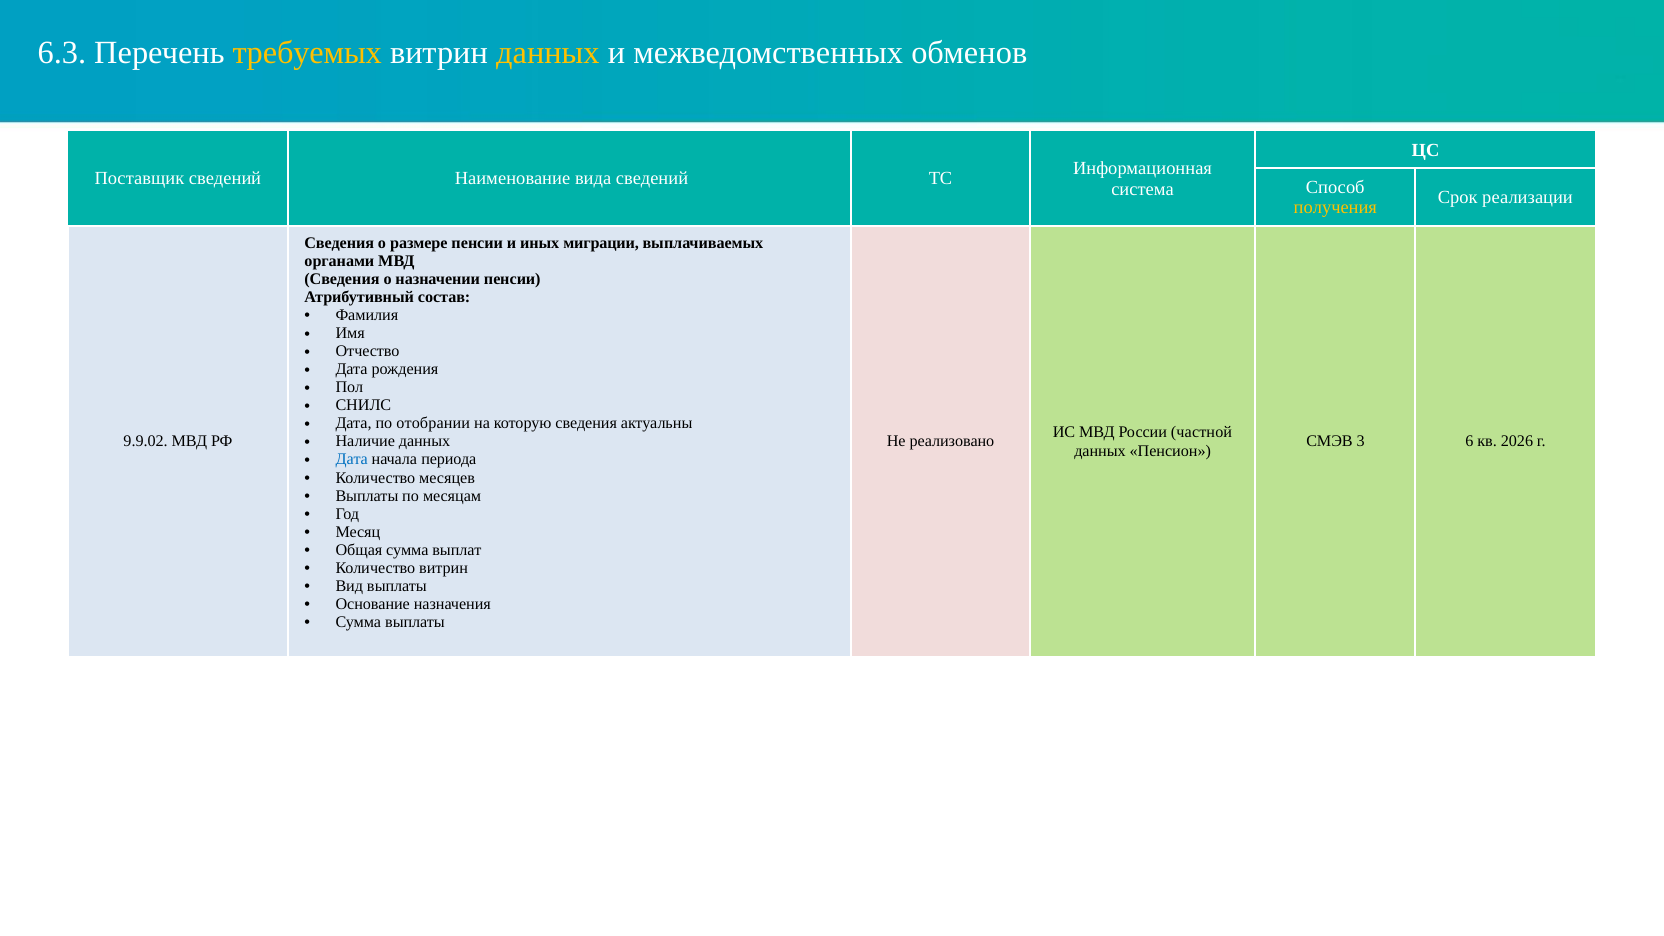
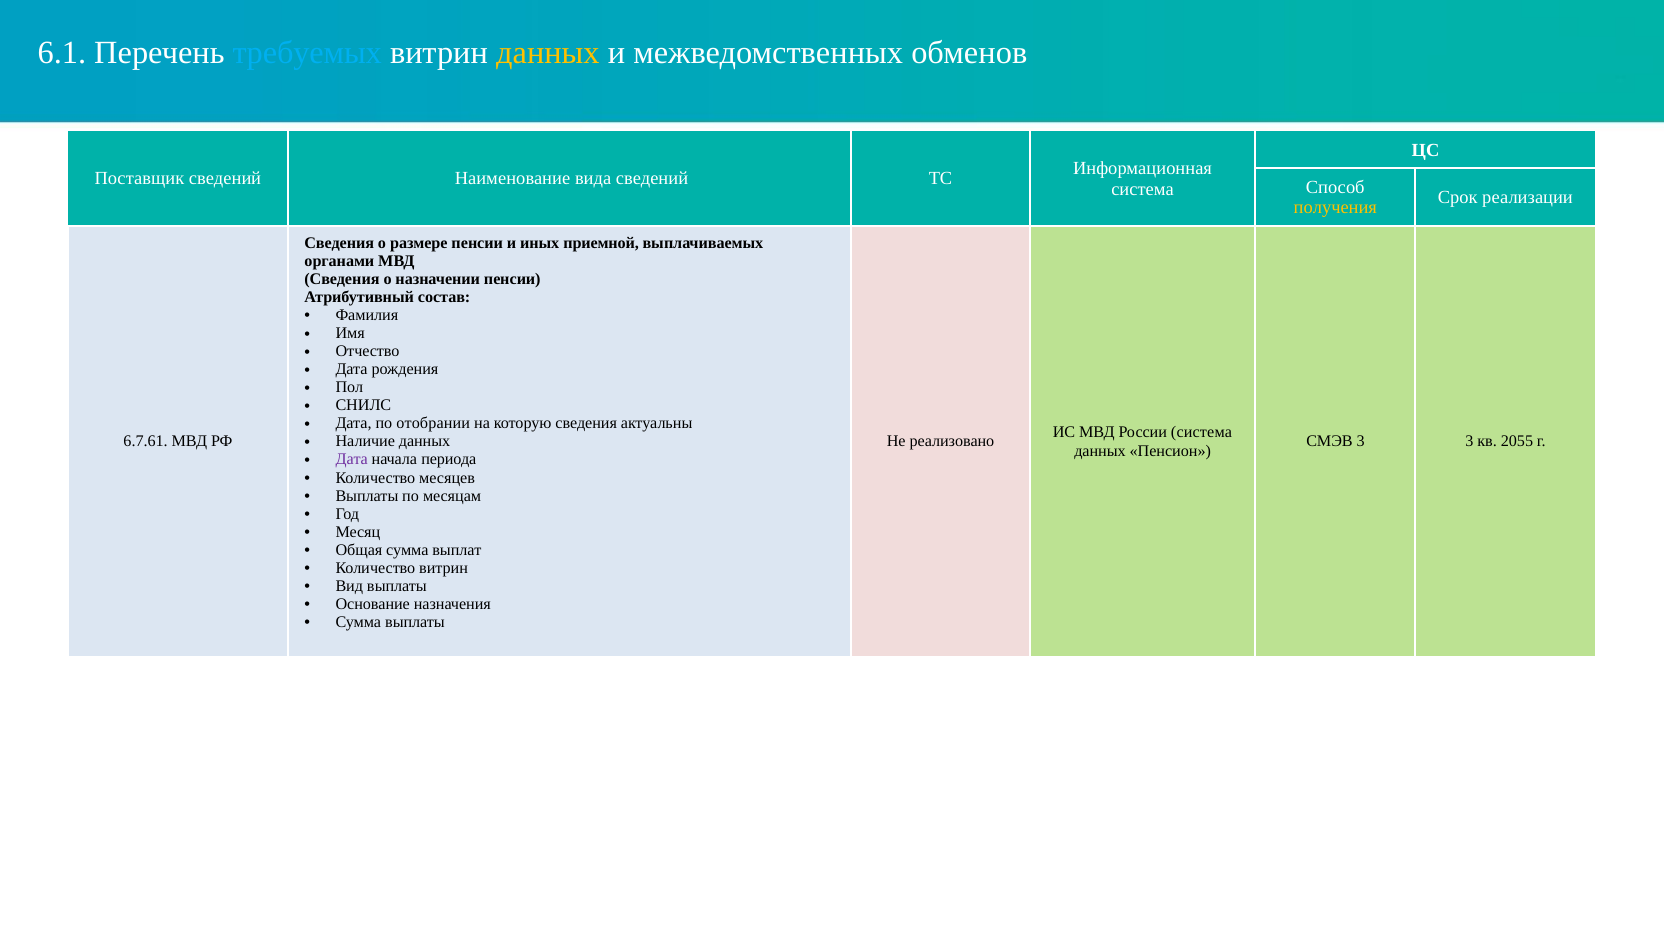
6.3: 6.3 -> 6.1
требуемых colour: yellow -> light blue
миграции: миграции -> приемной
России частной: частной -> система
9.9.02: 9.9.02 -> 6.7.61
3 6: 6 -> 3
2026: 2026 -> 2055
Дата at (352, 460) colour: blue -> purple
